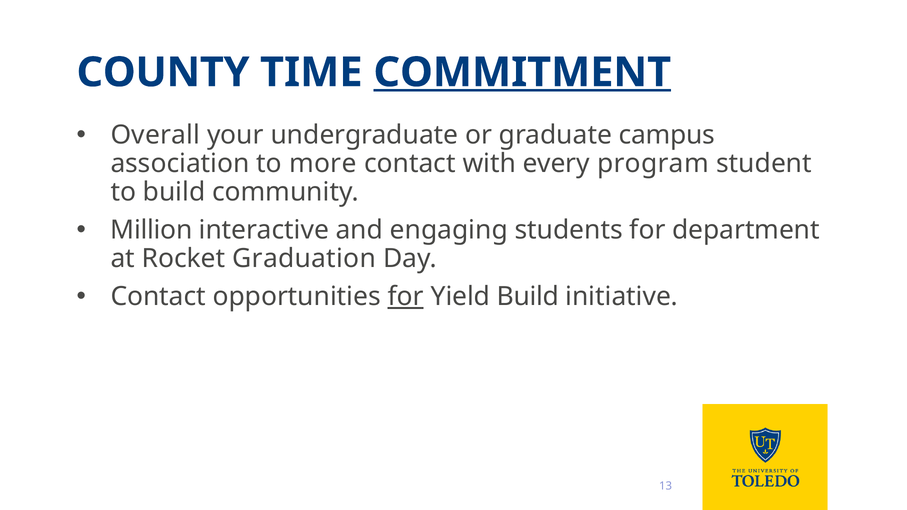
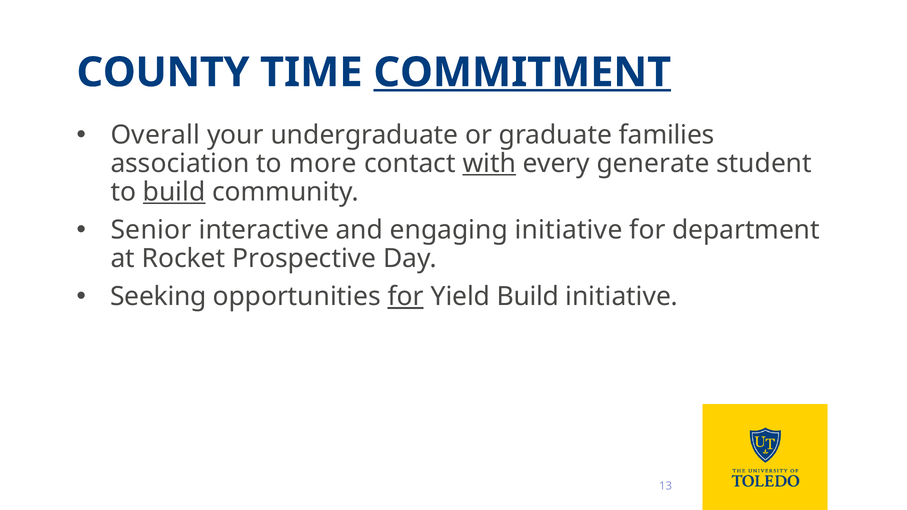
campus: campus -> families
with underline: none -> present
program: program -> generate
build at (174, 192) underline: none -> present
Million: Million -> Senior
engaging students: students -> initiative
Graduation: Graduation -> Prospective
Contact at (158, 297): Contact -> Seeking
